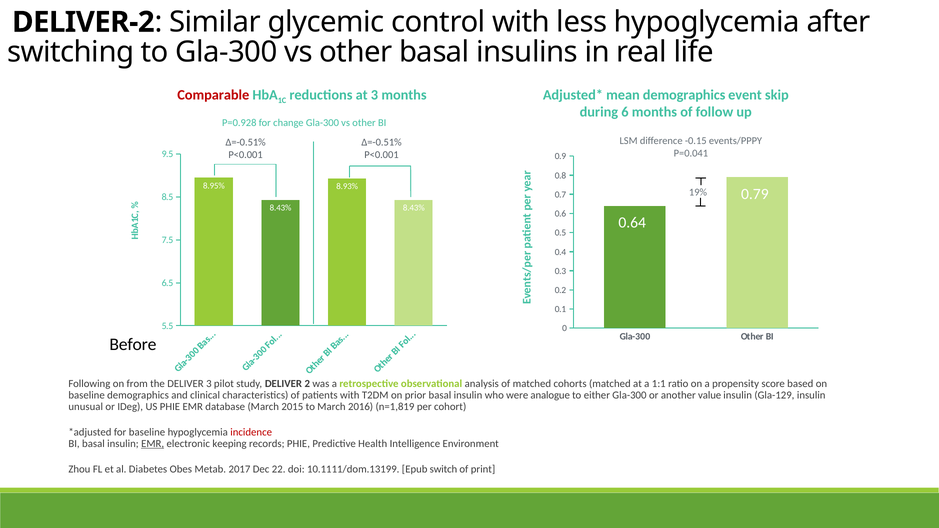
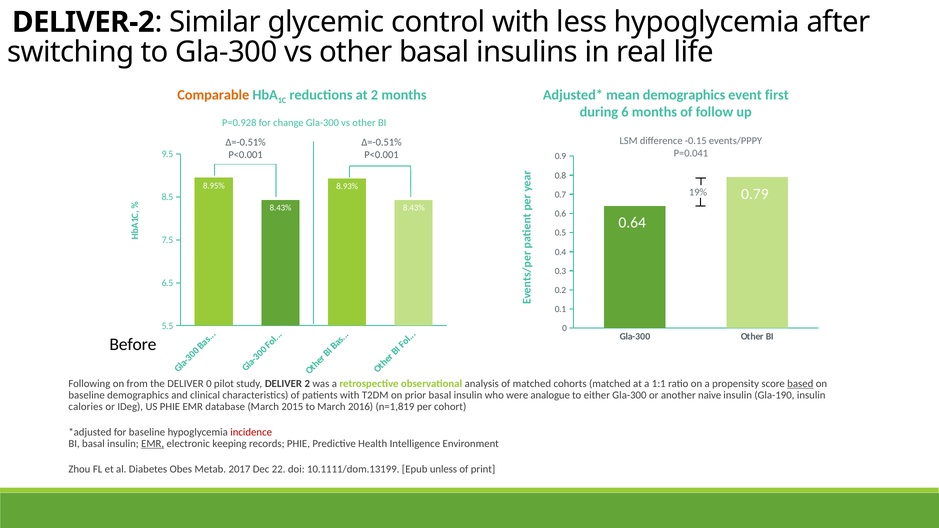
Comparable colour: red -> orange
at 3: 3 -> 2
skip: skip -> first
DELIVER 3: 3 -> 0
based underline: none -> present
value: value -> naive
Gla-129: Gla-129 -> Gla-190
unusual: unusual -> calories
switch: switch -> unless
